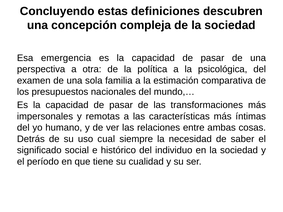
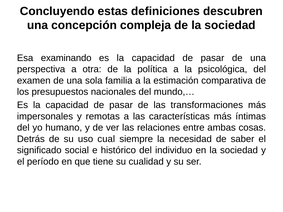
emergencia: emergencia -> examinando
